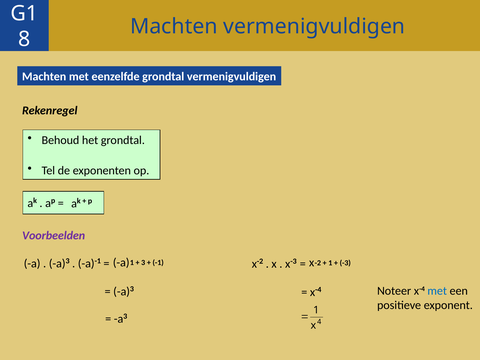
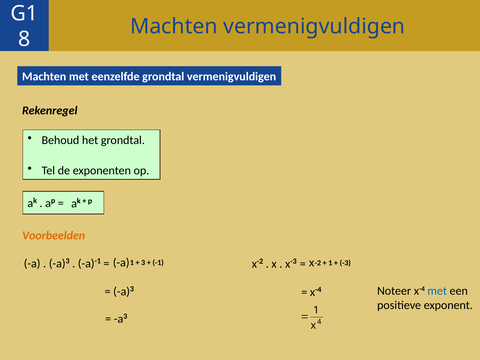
Voorbeelden colour: purple -> orange
